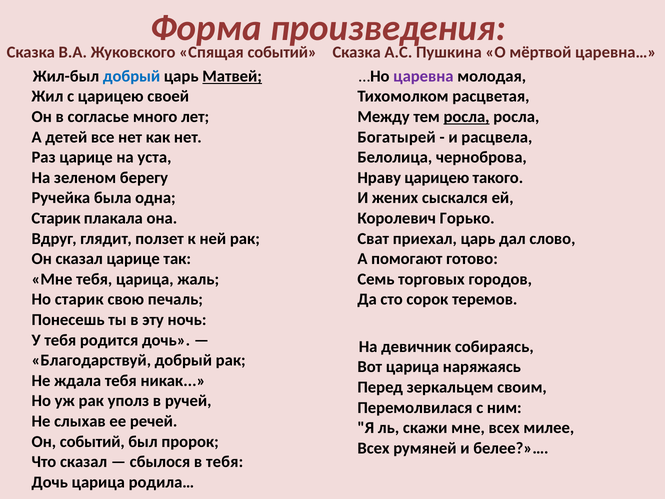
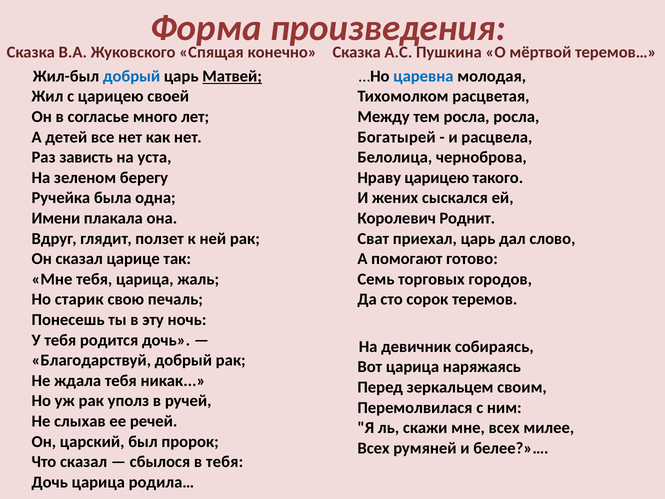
Спящая событий: событий -> конечно
царевна…: царевна… -> теремов…
царевна colour: purple -> blue
росла at (467, 117) underline: present -> none
Раз царице: царице -> зависть
Старик at (56, 218): Старик -> Имени
Горько: Горько -> Роднит
Он событий: событий -> царский
